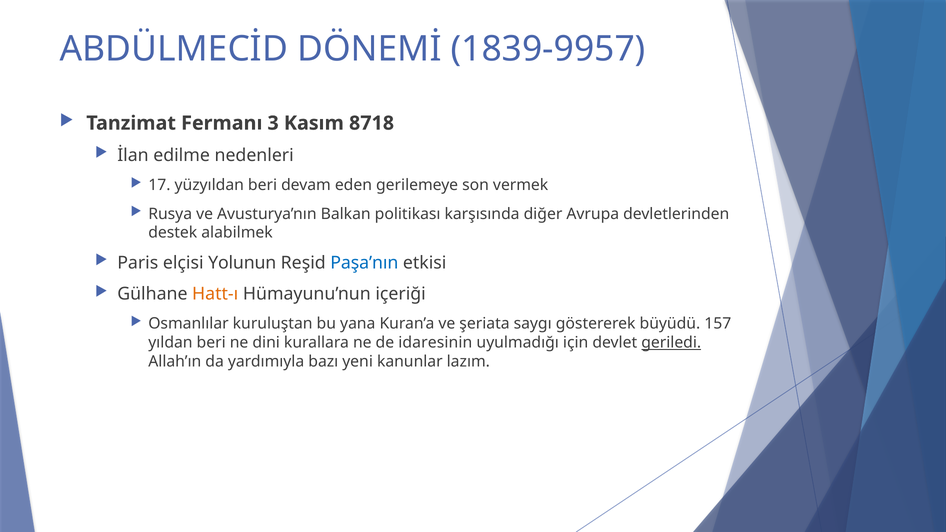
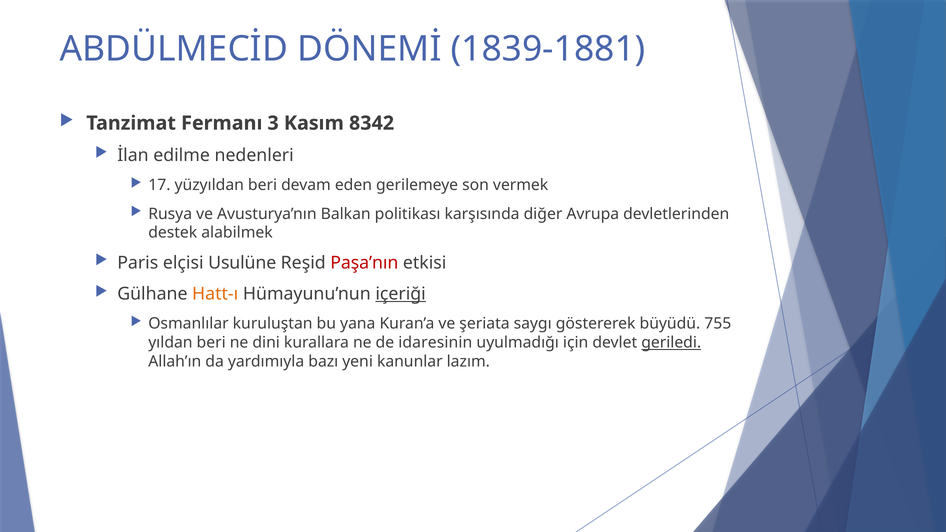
1839-9957: 1839-9957 -> 1839-1881
8718: 8718 -> 8342
Yolunun: Yolunun -> Usulüne
Paşa’nın colour: blue -> red
içeriği underline: none -> present
157: 157 -> 755
